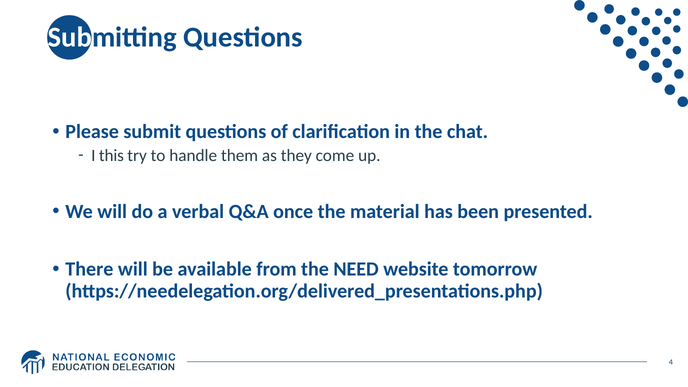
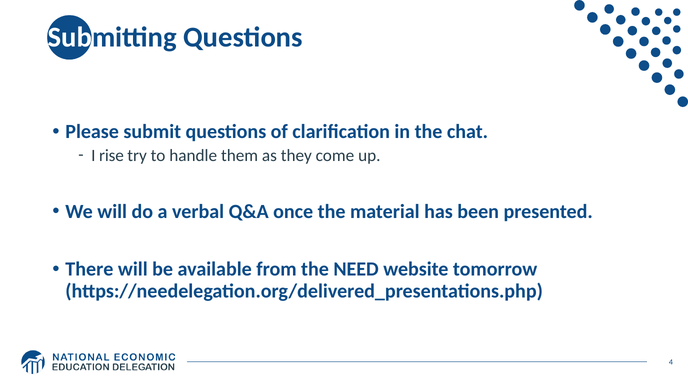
this: this -> rise
